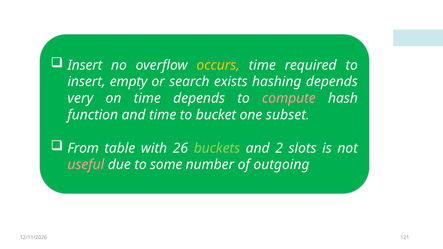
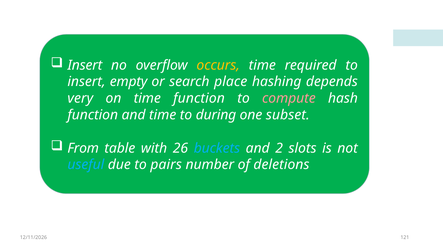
exists: exists -> place
time depends: depends -> function
bucket: bucket -> during
buckets colour: light green -> light blue
useful colour: pink -> light blue
some: some -> pairs
outgoing: outgoing -> deletions
